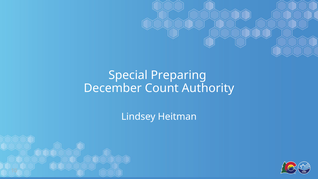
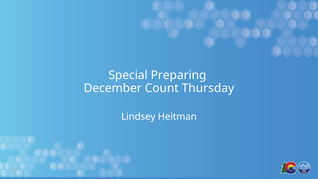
Authority: Authority -> Thursday
